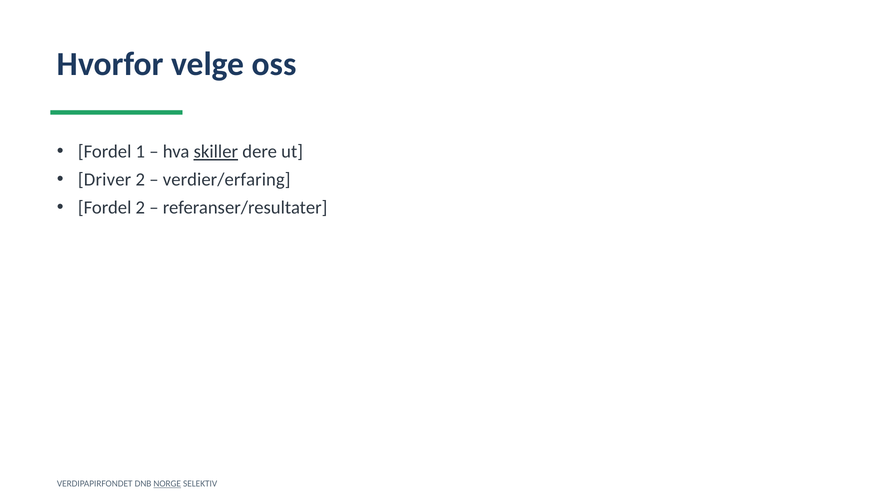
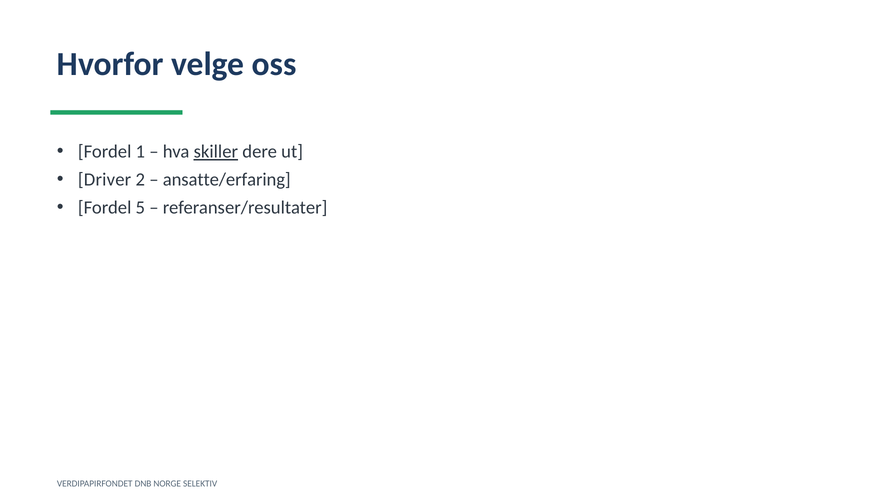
verdier/erfaring: verdier/erfaring -> ansatte/erfaring
Fordel 2: 2 -> 5
NORGE underline: present -> none
